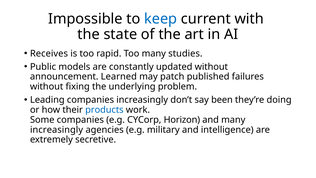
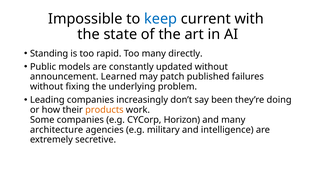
Receives: Receives -> Standing
studies: studies -> directly
products colour: blue -> orange
increasingly at (57, 130): increasingly -> architecture
